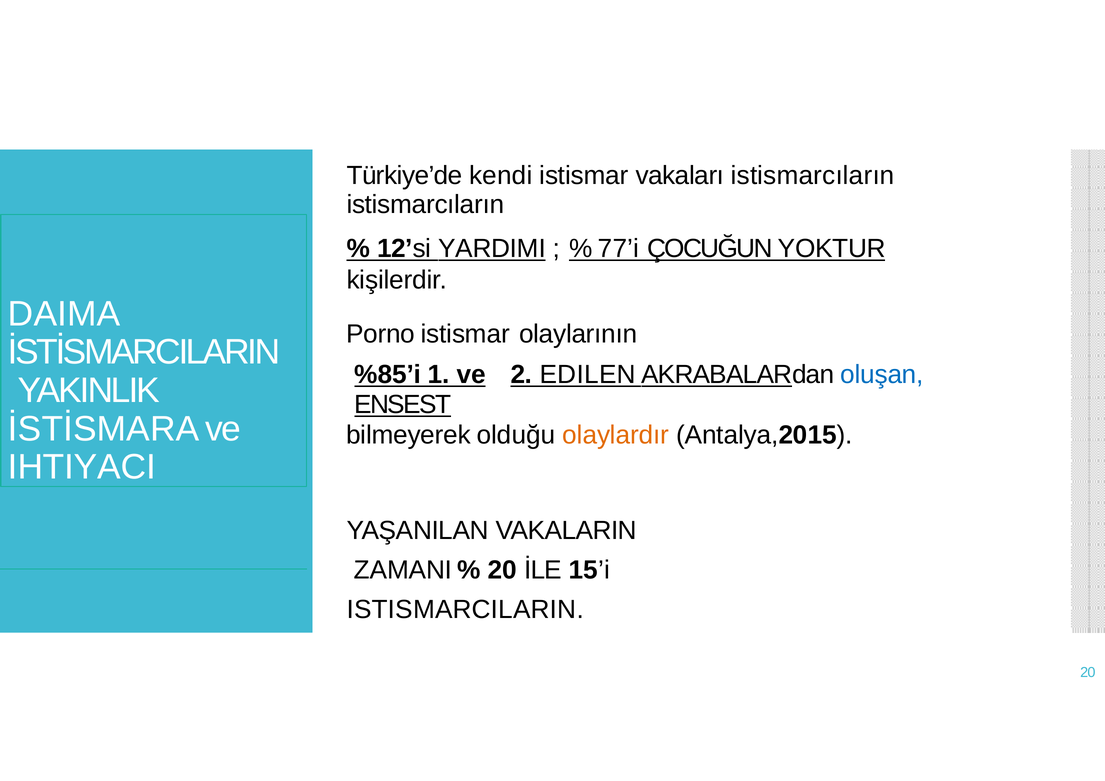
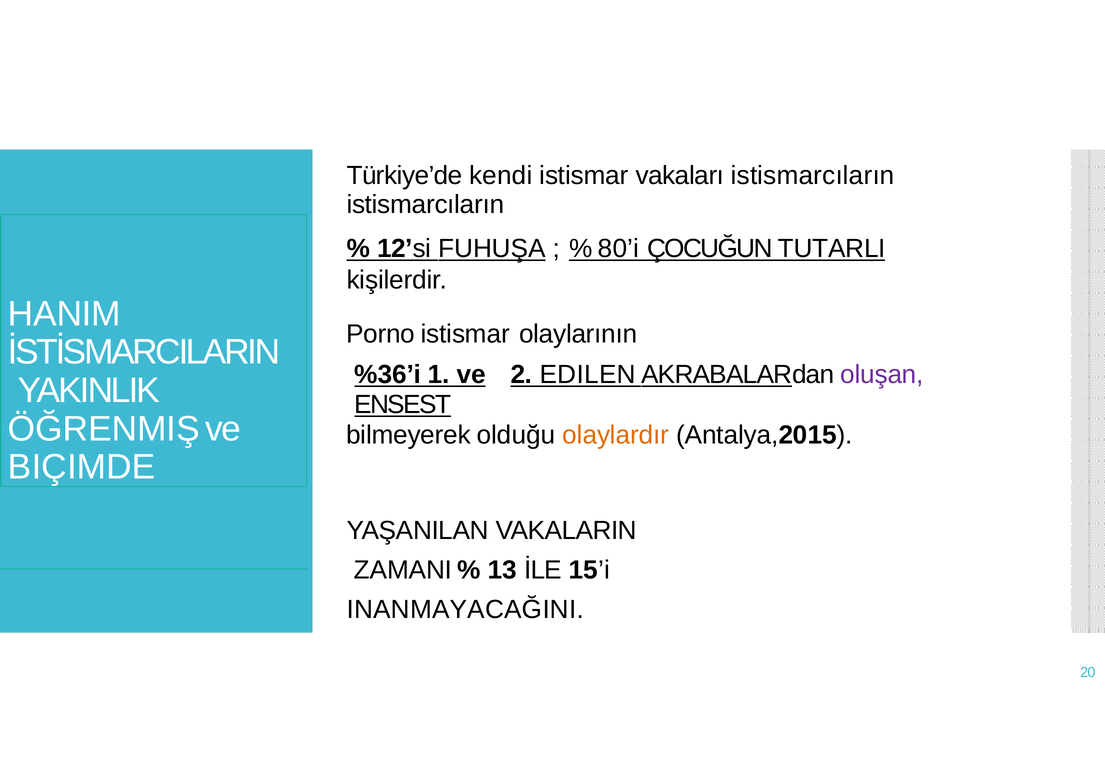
YARDIMI: YARDIMI -> FUHUŞA
77’i: 77’i -> 80’i
YOKTUR: YOKTUR -> TUTARLI
DAIMA: DAIMA -> HANIM
%85’i: %85’i -> %36’i
oluşan colour: blue -> purple
İSTİSMARA: İSTİSMARA -> ÖĞRENMIŞ
IHTIYACI: IHTIYACI -> BIÇIMDE
20 at (502, 570): 20 -> 13
ISTISMARCILARIN: ISTISMARCILARIN -> INANMAYACAĞINI
